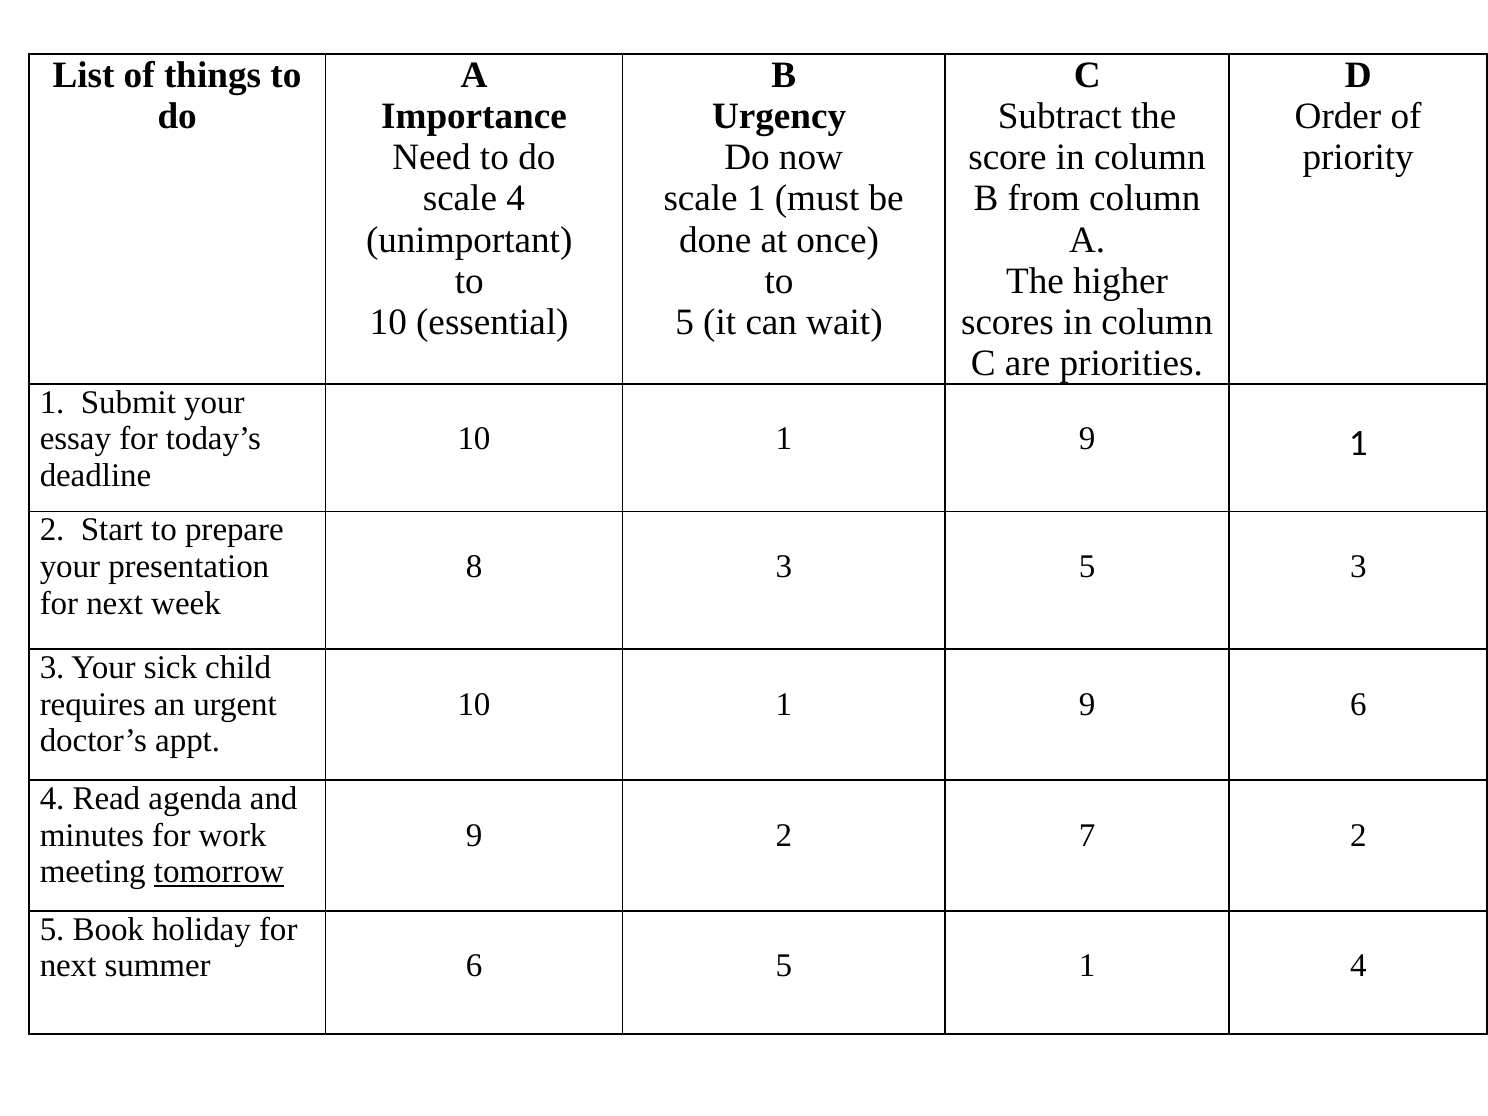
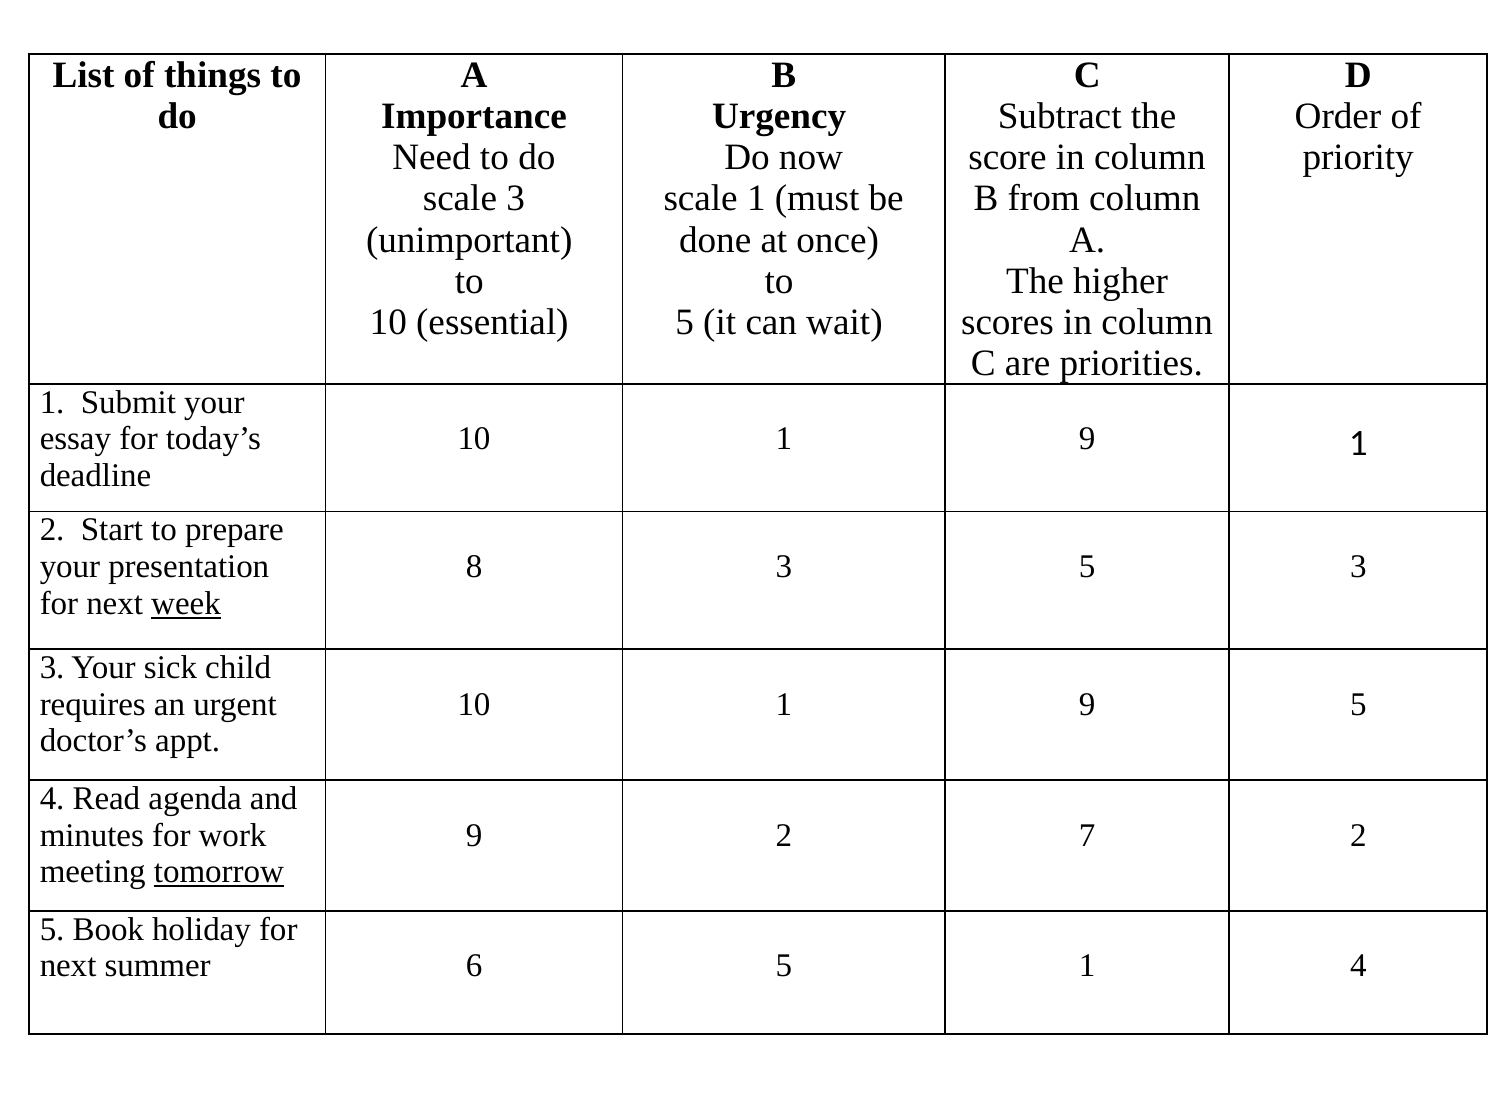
scale 4: 4 -> 3
week underline: none -> present
9 6: 6 -> 5
